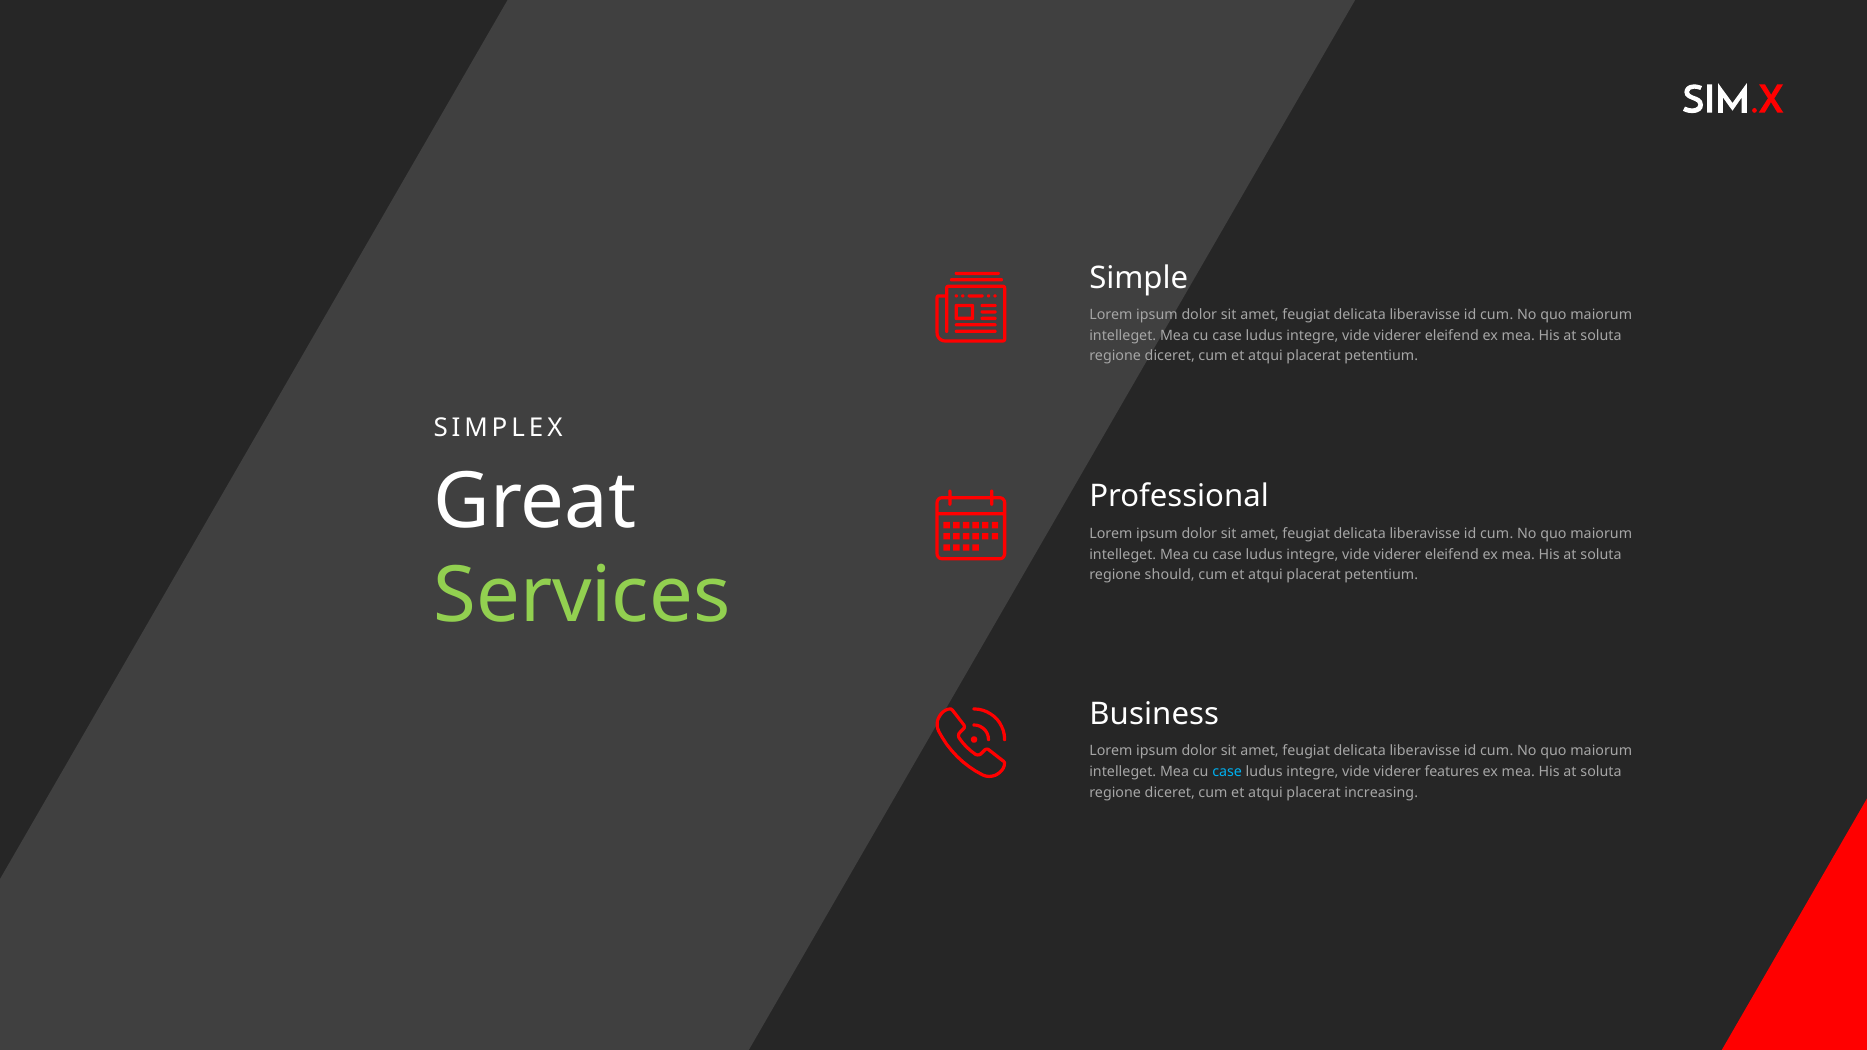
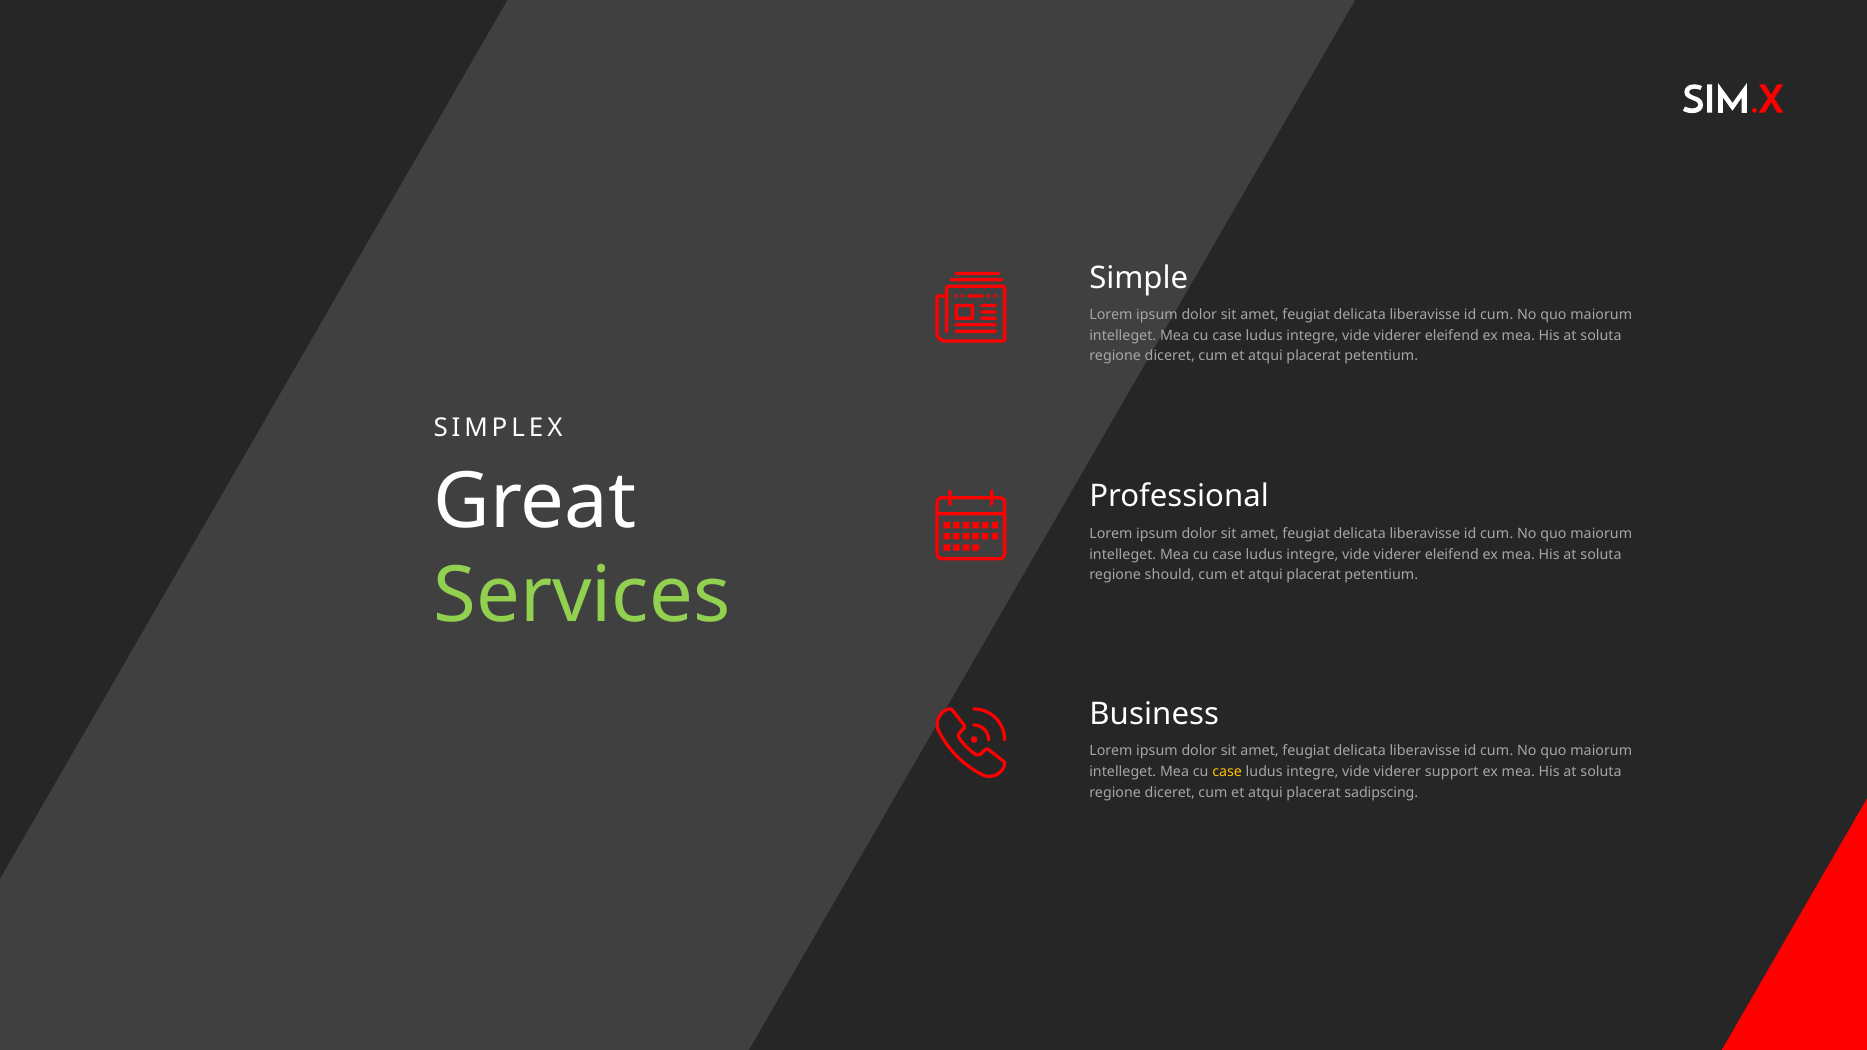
case at (1227, 772) colour: light blue -> yellow
features: features -> support
increasing: increasing -> sadipscing
